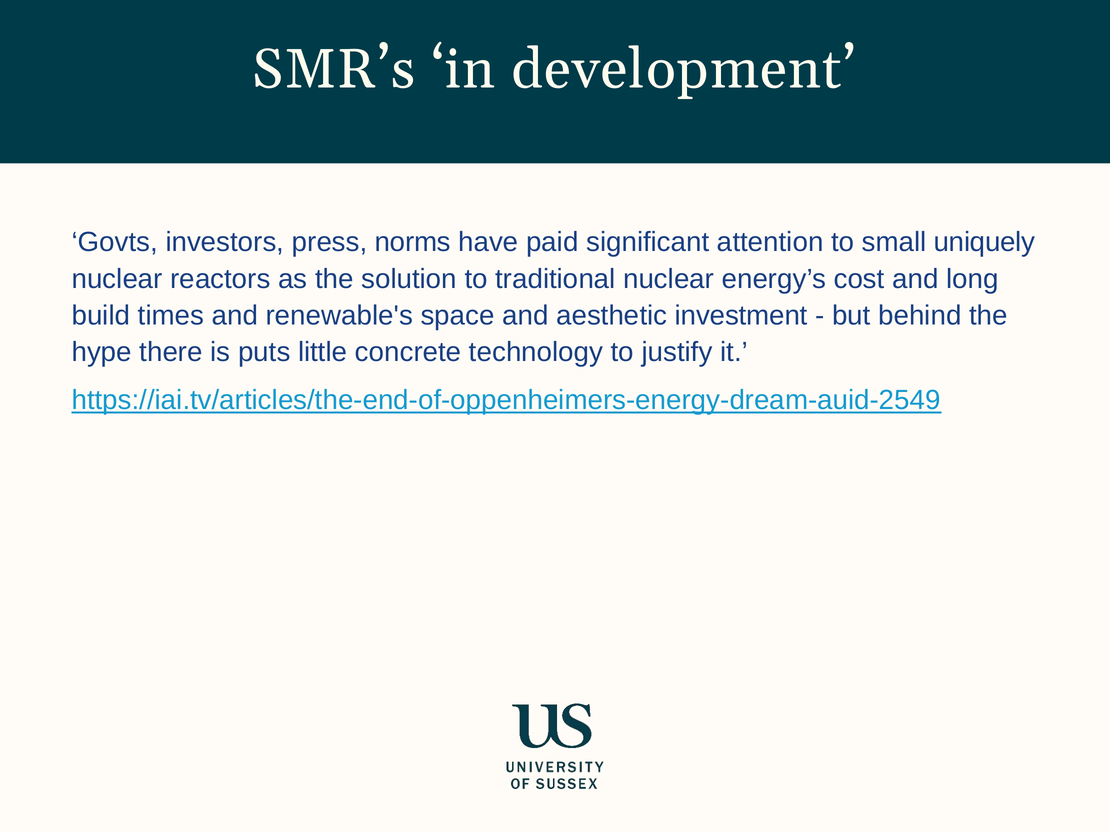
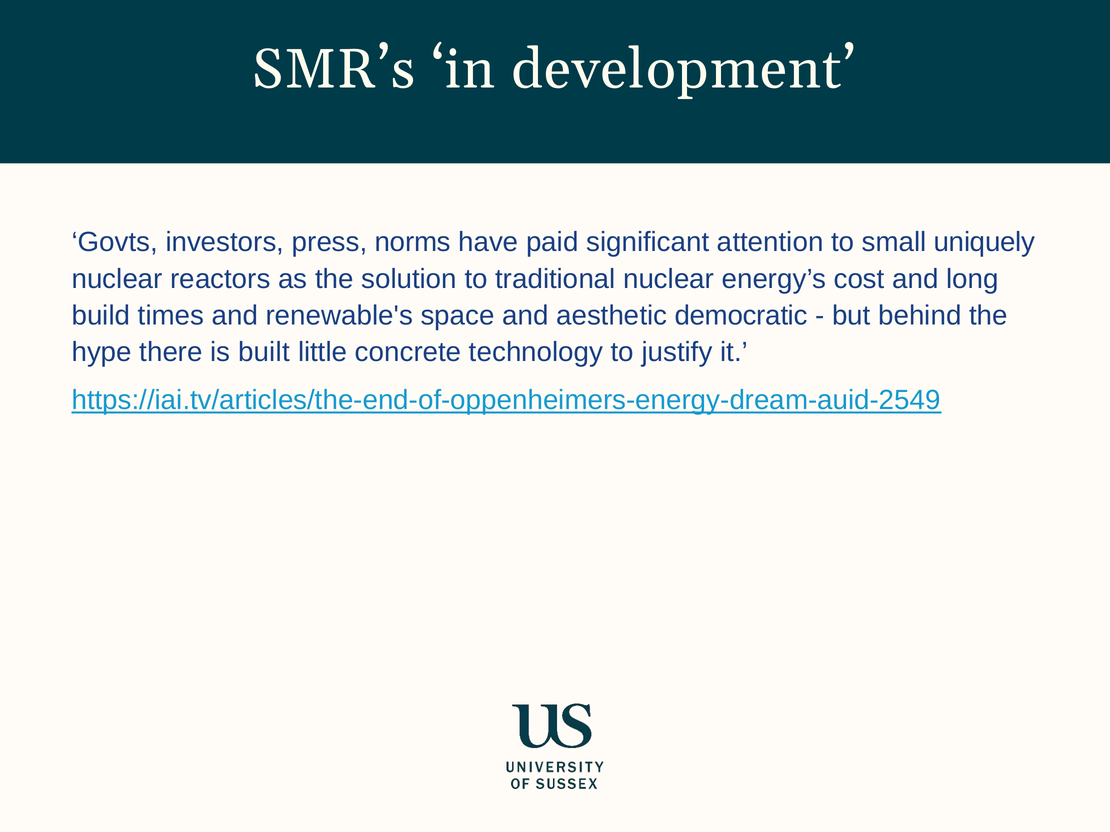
investment: investment -> democratic
puts: puts -> built
